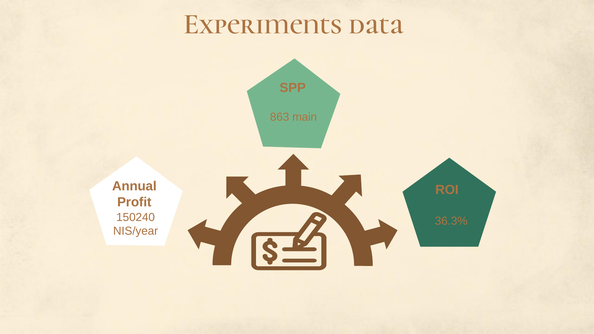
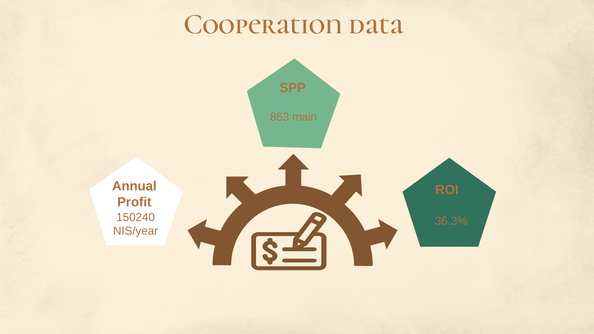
Experiments: Experiments -> Cooperation
